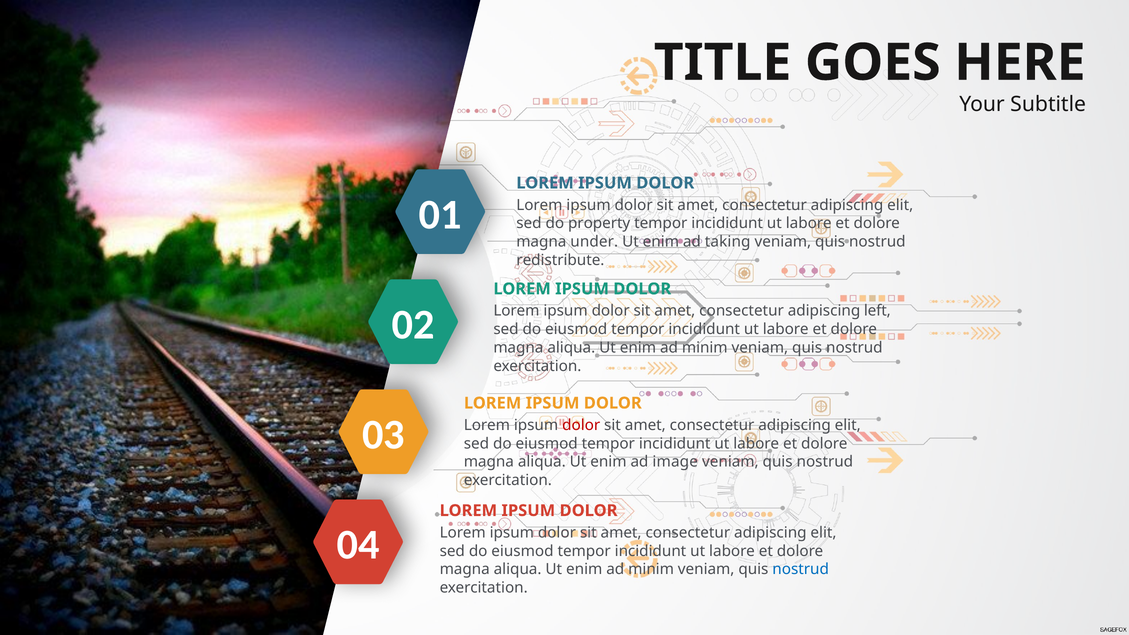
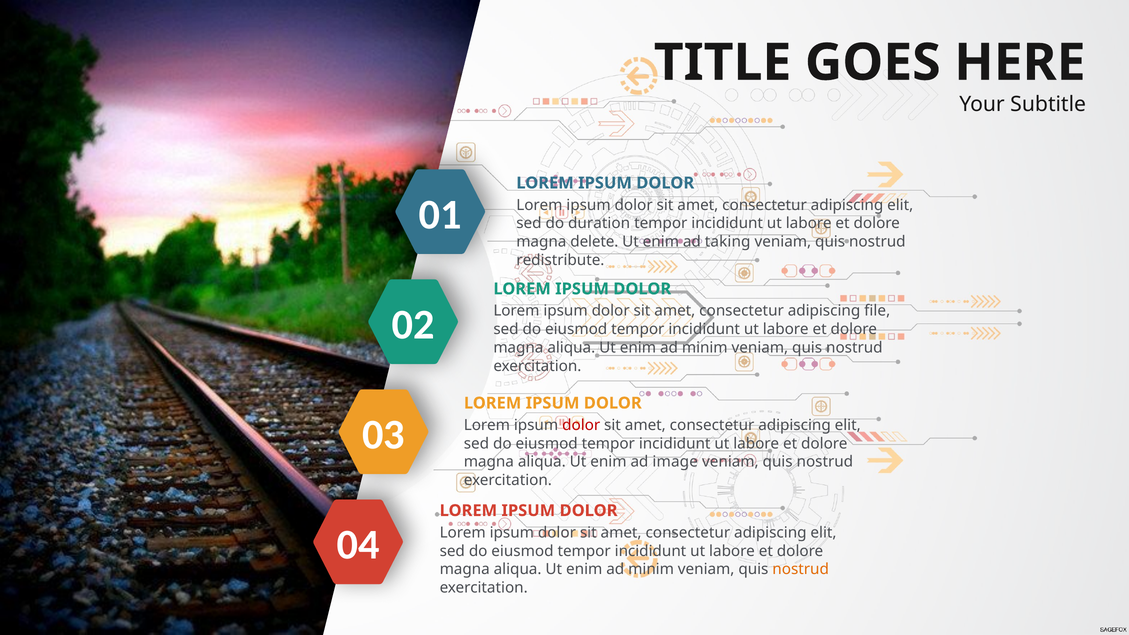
property: property -> duration
under: under -> delete
left: left -> file
nostrud at (801, 569) colour: blue -> orange
